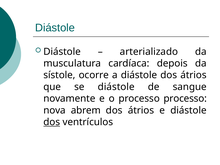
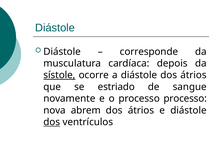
arterializado: arterializado -> corresponde
sístole underline: none -> present
se diástole: diástole -> estriado
